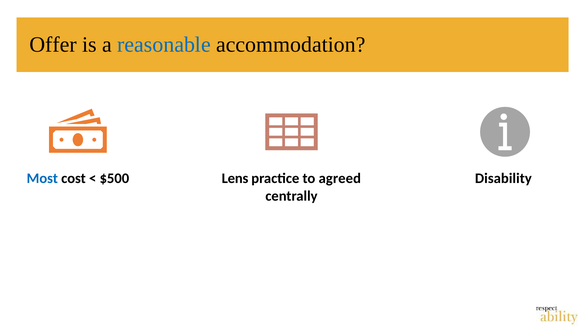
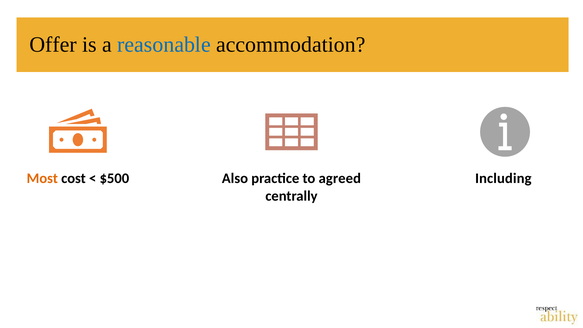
Most colour: blue -> orange
Lens: Lens -> Also
Disability: Disability -> Including
